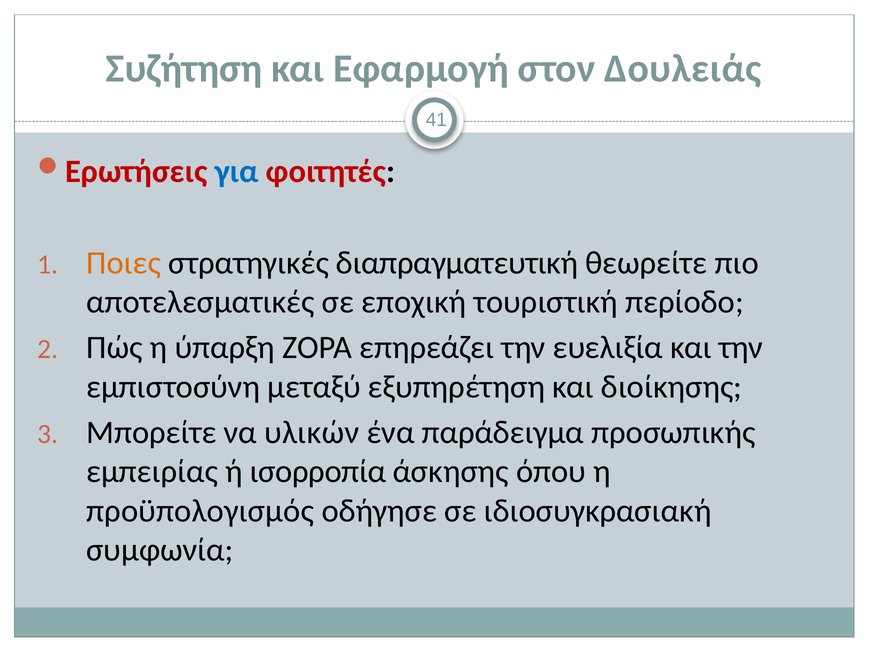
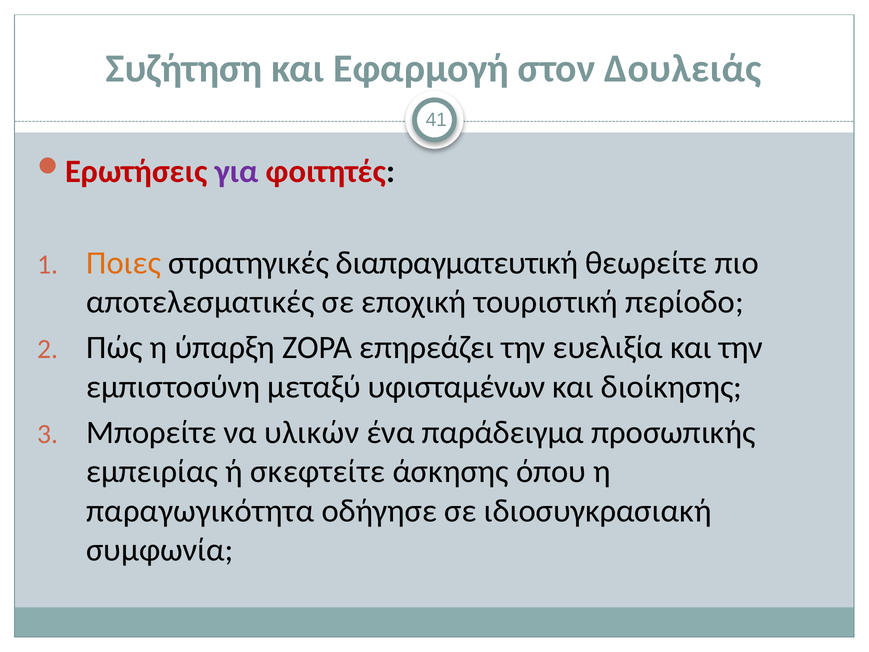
για colour: blue -> purple
εξυπηρέτηση: εξυπηρέτηση -> υφισταμένων
ισορροπία: ισορροπία -> σκεφτείτε
προϋπολογισμός: προϋπολογισμός -> παραγωγικότητα
